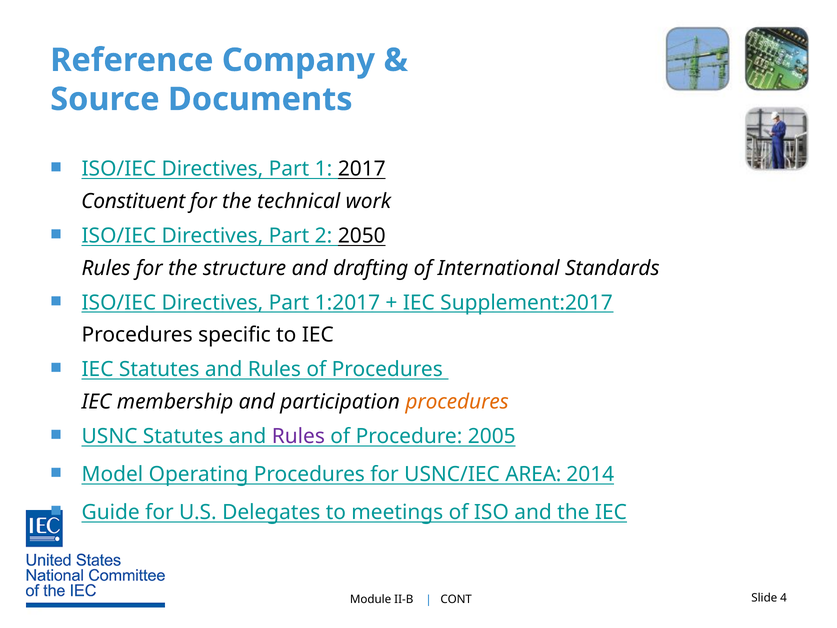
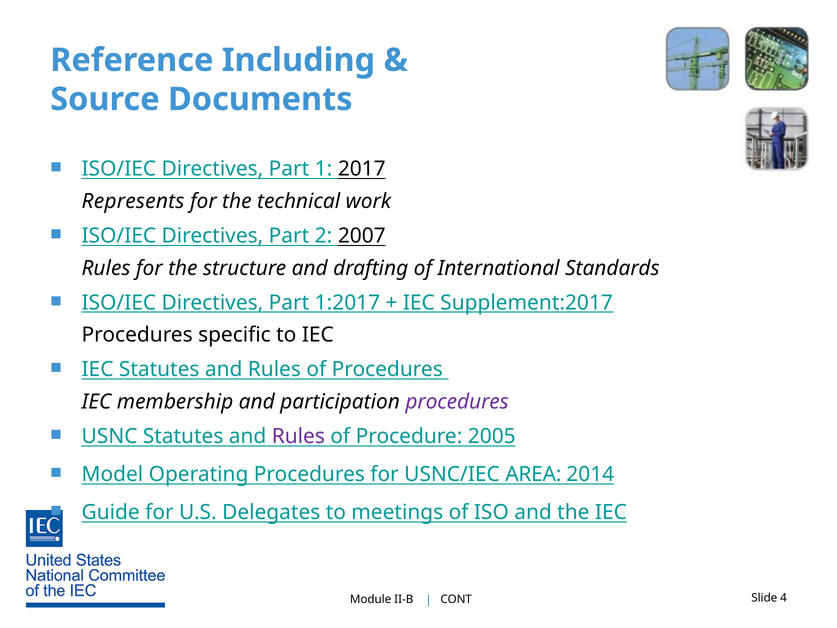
Company: Company -> Including
Constituent: Constituent -> Represents
2050: 2050 -> 2007
procedures at (457, 402) colour: orange -> purple
